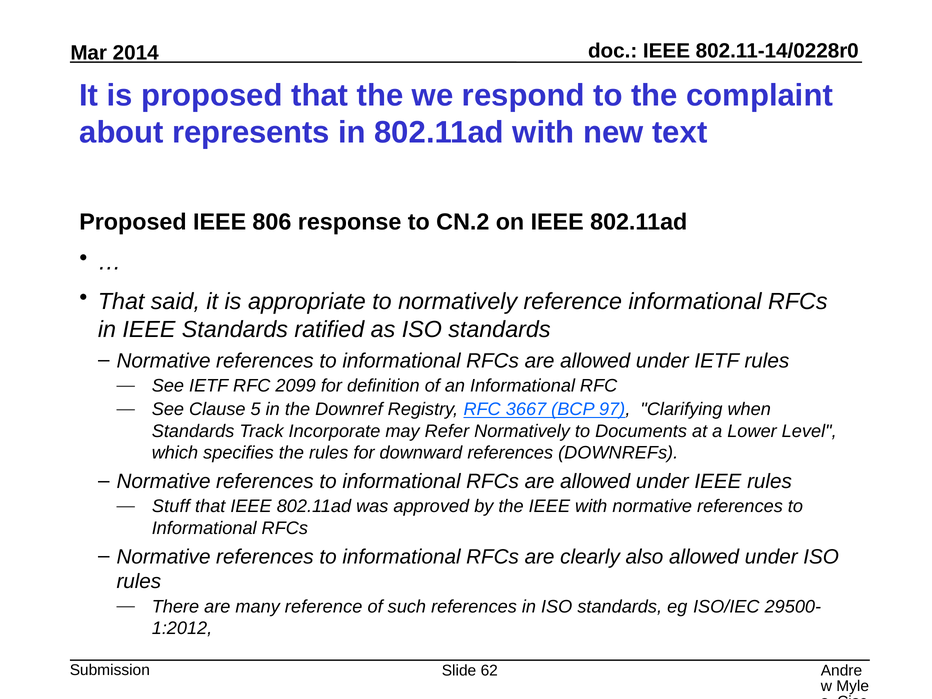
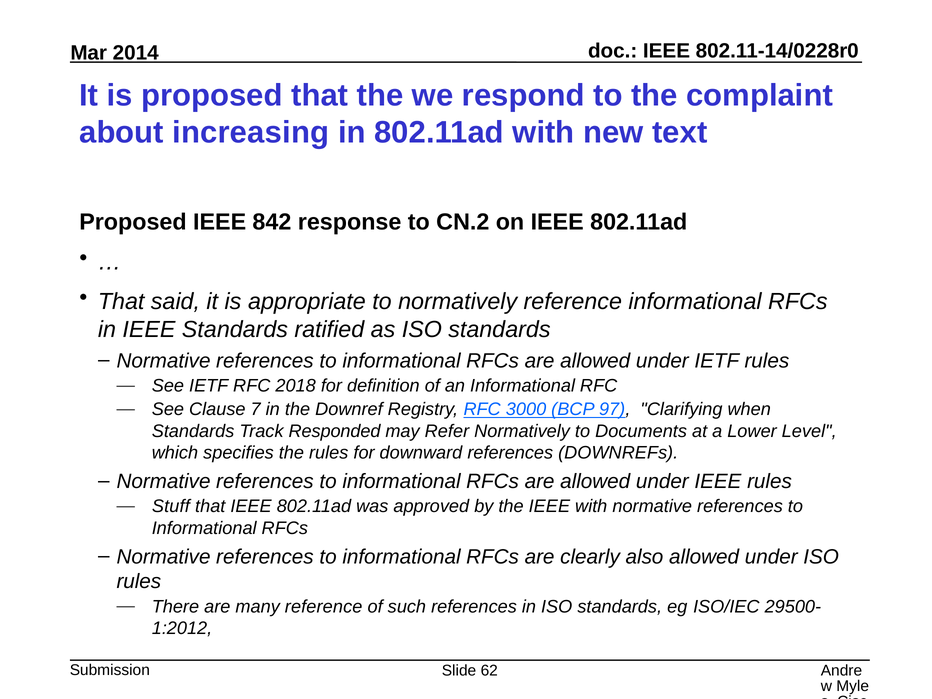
represents: represents -> increasing
806: 806 -> 842
2099: 2099 -> 2018
5: 5 -> 7
3667: 3667 -> 3000
Incorporate: Incorporate -> Responded
